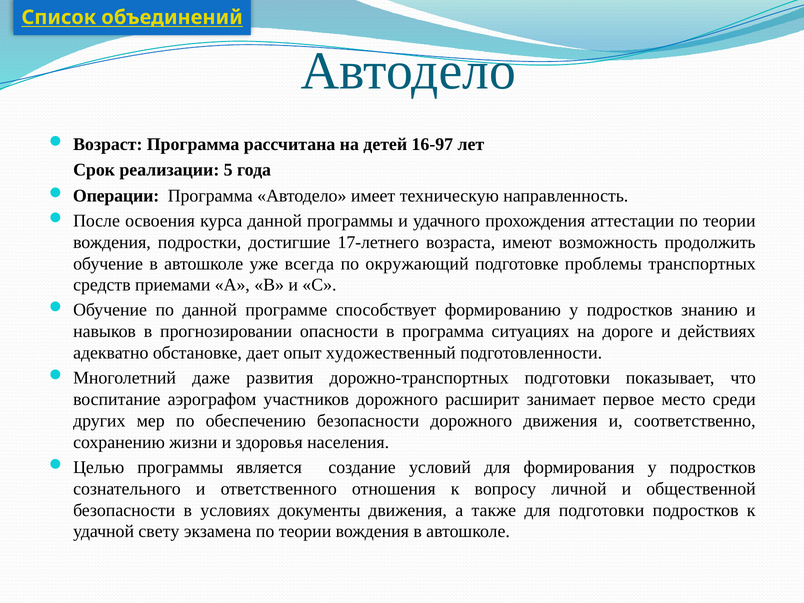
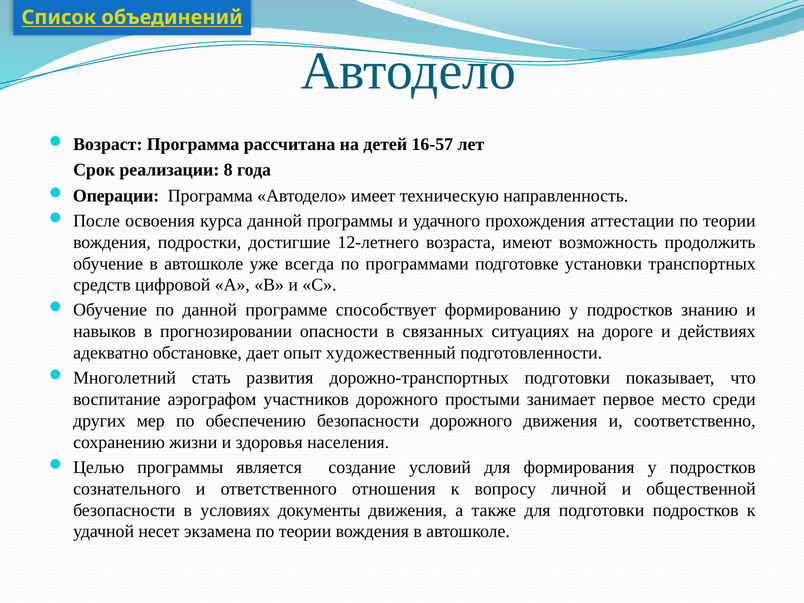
16-97: 16-97 -> 16-57
5: 5 -> 8
17-летнего: 17-летнего -> 12-летнего
окружающий: окружающий -> программами
проблемы: проблемы -> установки
приемами: приемами -> цифровой
в программа: программа -> связанных
даже: даже -> стать
расширит: расширит -> простыми
свету: свету -> несет
